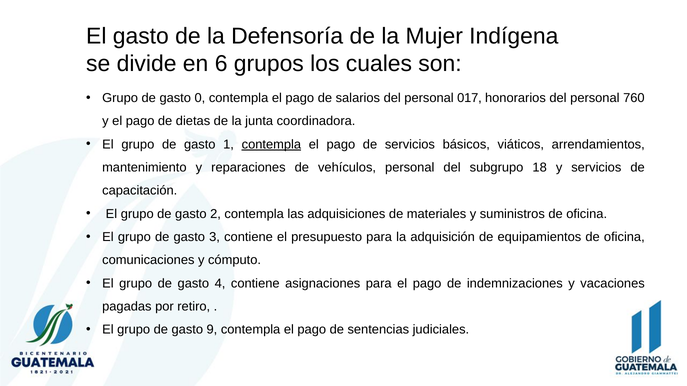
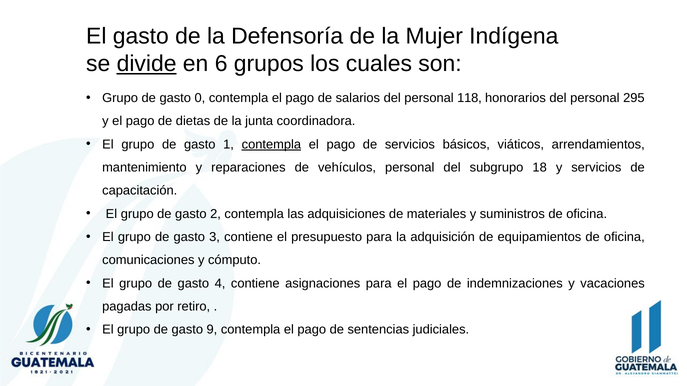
divide underline: none -> present
017: 017 -> 118
760: 760 -> 295
